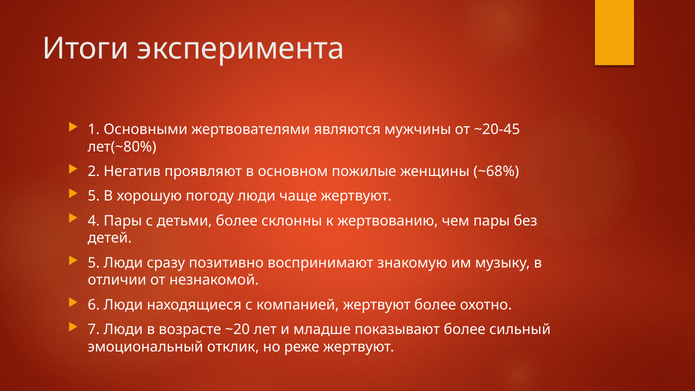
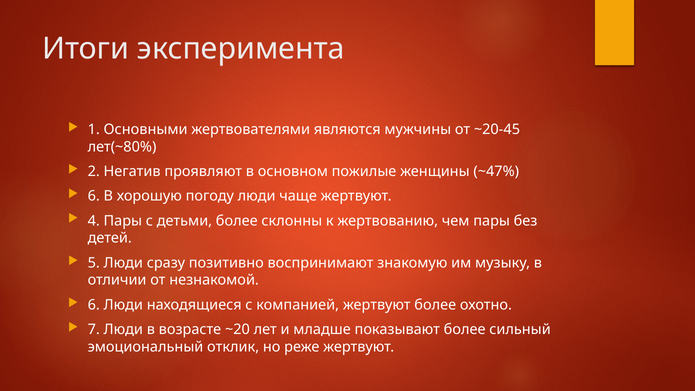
~68%: ~68% -> ~47%
5 at (94, 196): 5 -> 6
